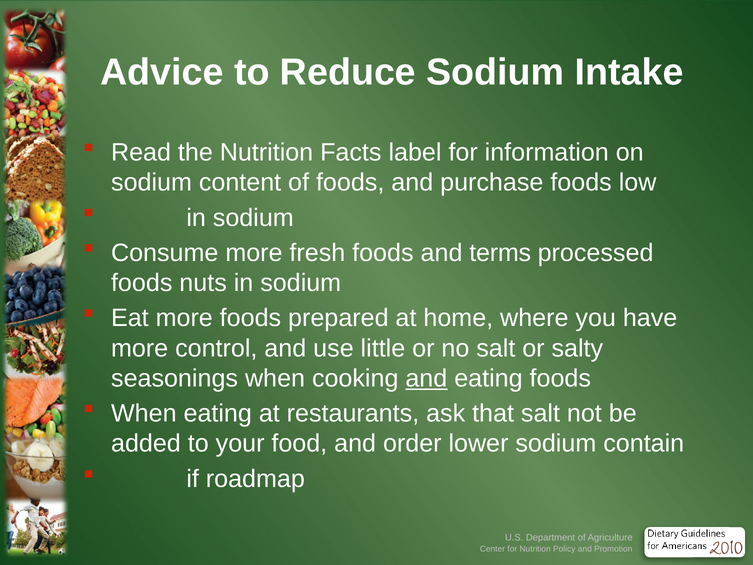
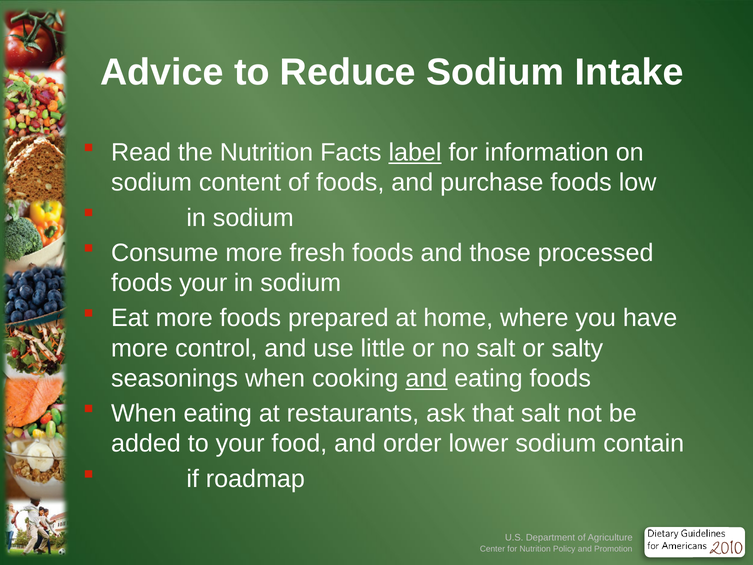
label underline: none -> present
terms: terms -> those
foods nuts: nuts -> your
